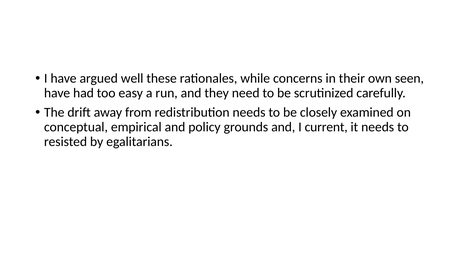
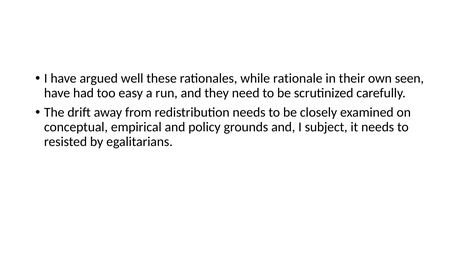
concerns: concerns -> rationale
current: current -> subject
